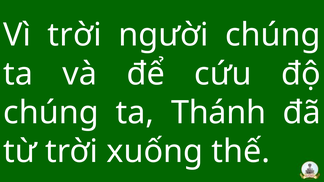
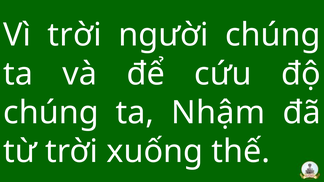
Thánh: Thánh -> Nhậm
